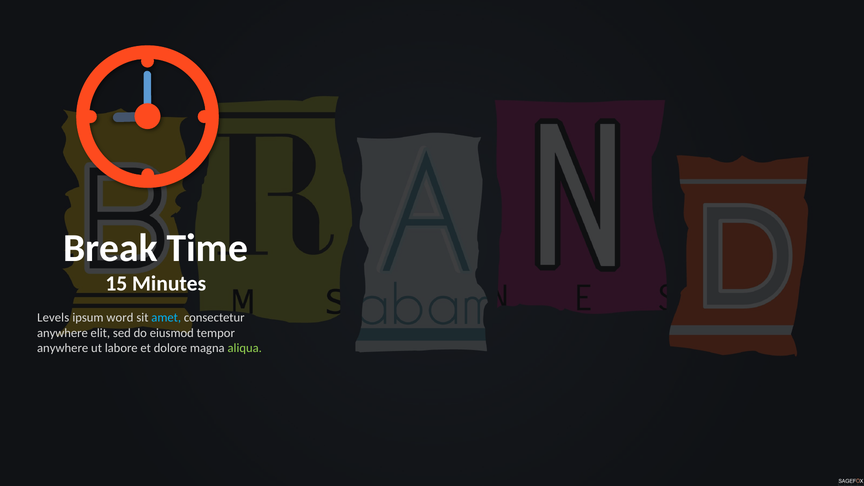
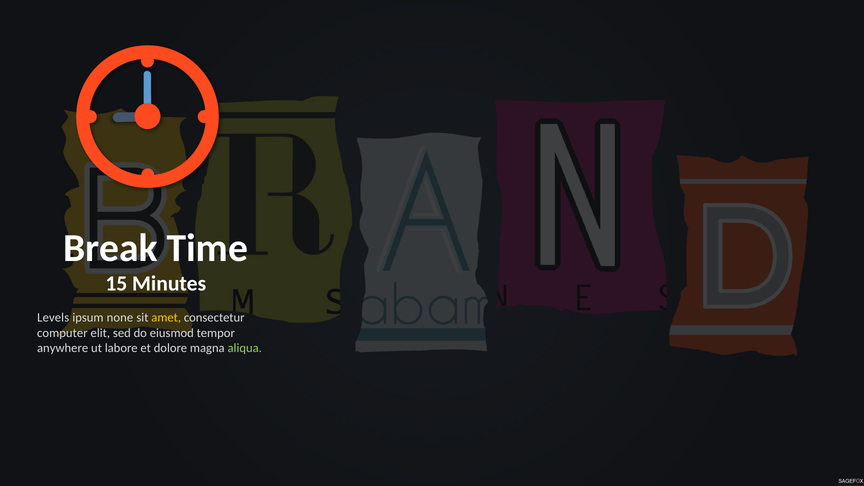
word: word -> none
amet colour: light blue -> yellow
anywhere at (62, 333): anywhere -> computer
